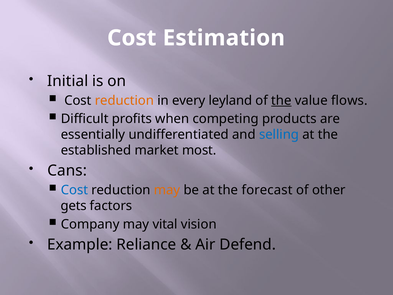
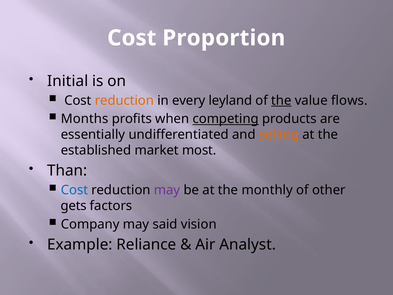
Estimation: Estimation -> Proportion
Difficult: Difficult -> Months
competing underline: none -> present
selling colour: blue -> orange
Cans: Cans -> Than
may at (167, 190) colour: orange -> purple
forecast: forecast -> monthly
vital: vital -> said
Defend: Defend -> Analyst
